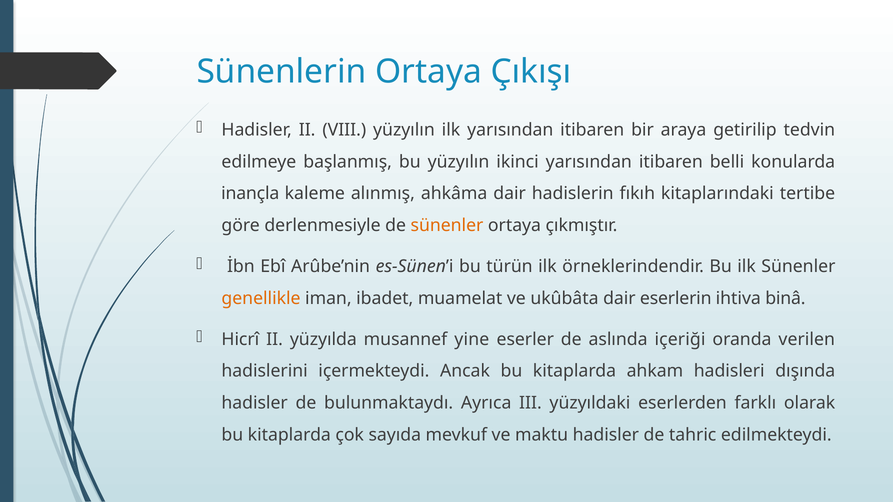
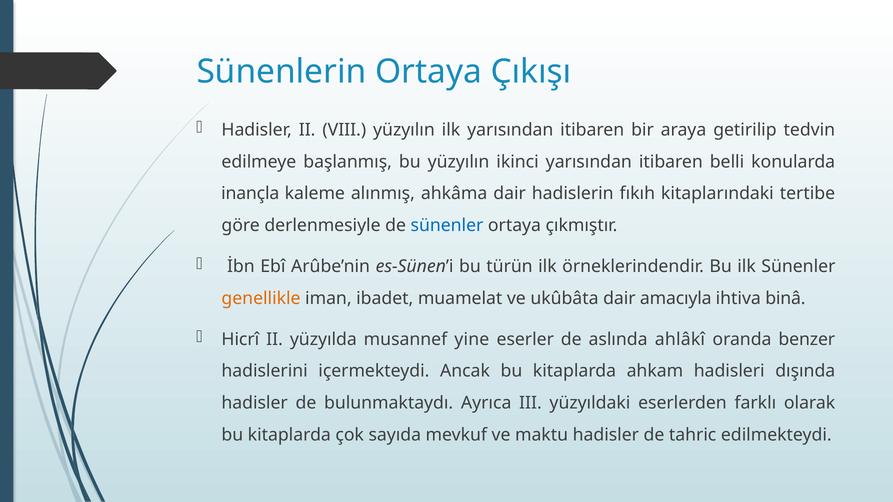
sünenler at (447, 226) colour: orange -> blue
eserlerin: eserlerin -> amacıyla
içeriği: içeriği -> ahlâkî
verilen: verilen -> benzer
